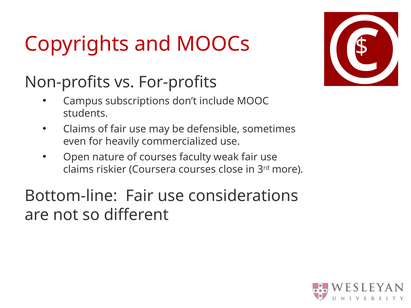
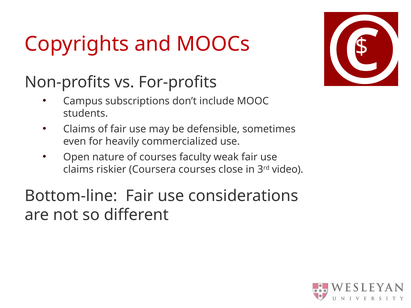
more: more -> video
